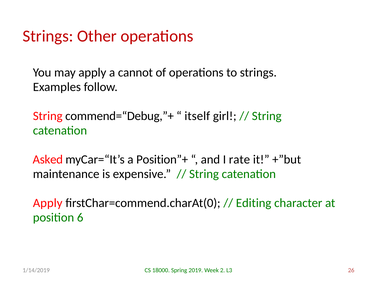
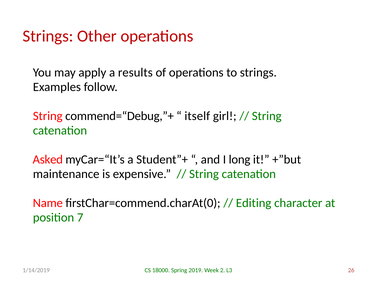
cannot: cannot -> results
Position”+: Position”+ -> Student”+
rate: rate -> long
Apply at (48, 203): Apply -> Name
6: 6 -> 7
